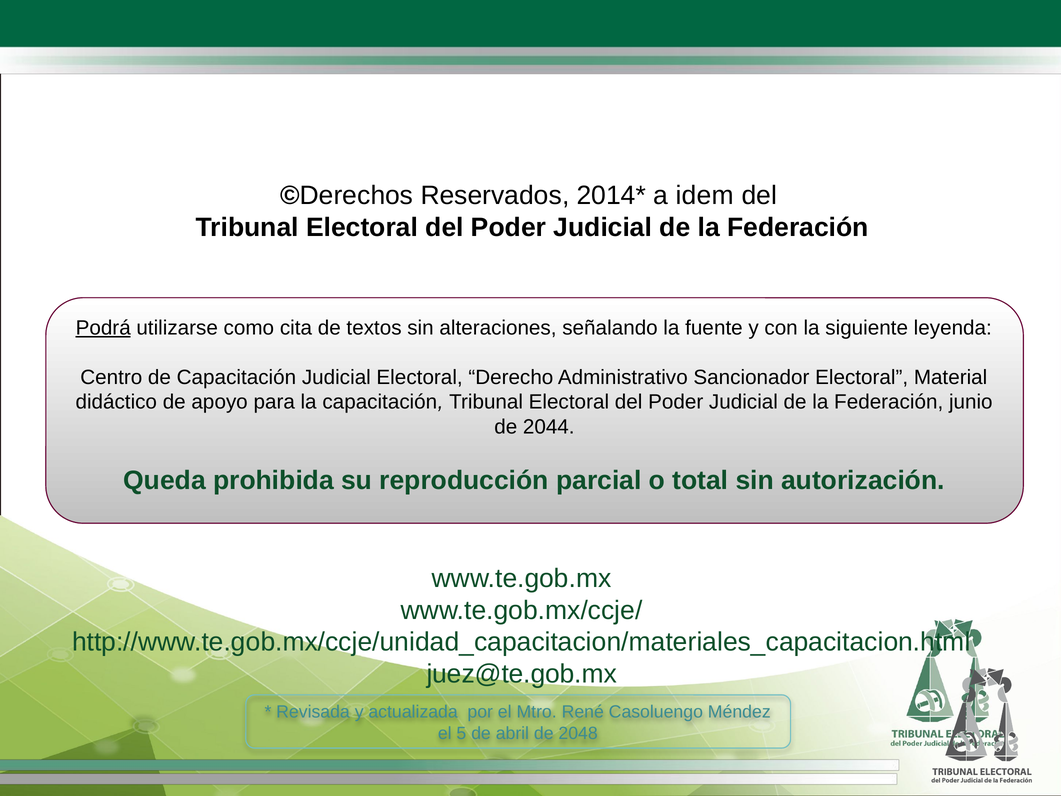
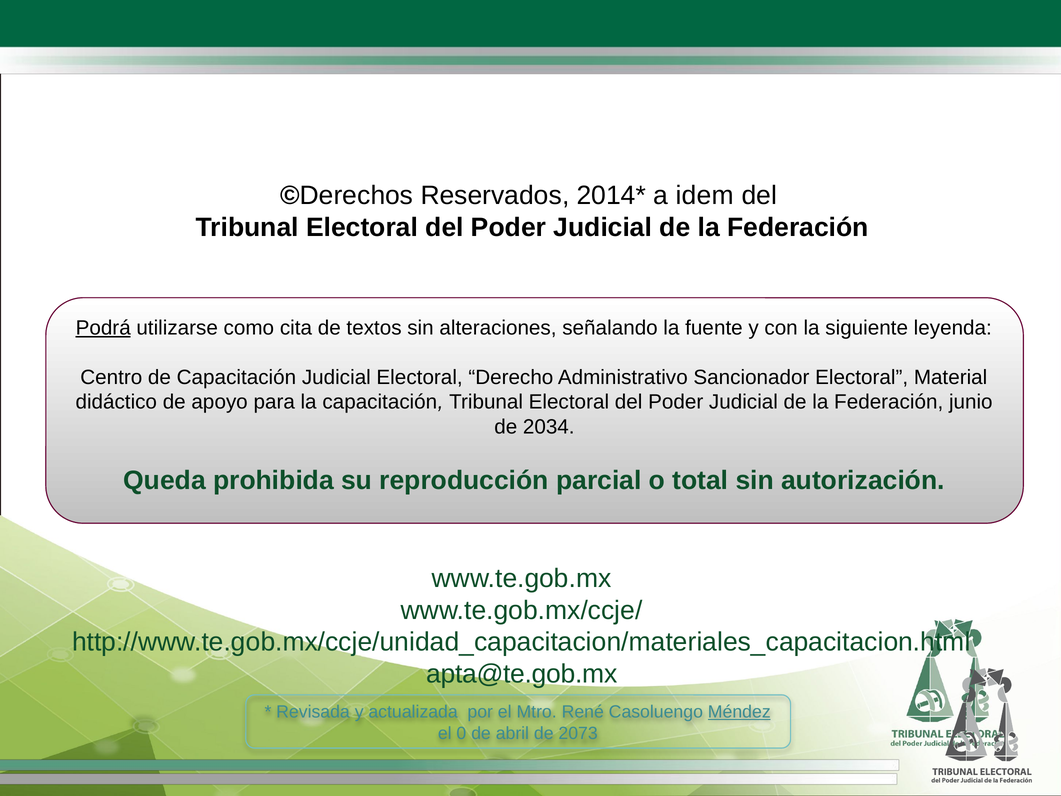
2044: 2044 -> 2034
juez@te.gob.mx: juez@te.gob.mx -> apta@te.gob.mx
Méndez underline: none -> present
5: 5 -> 0
2048: 2048 -> 2073
